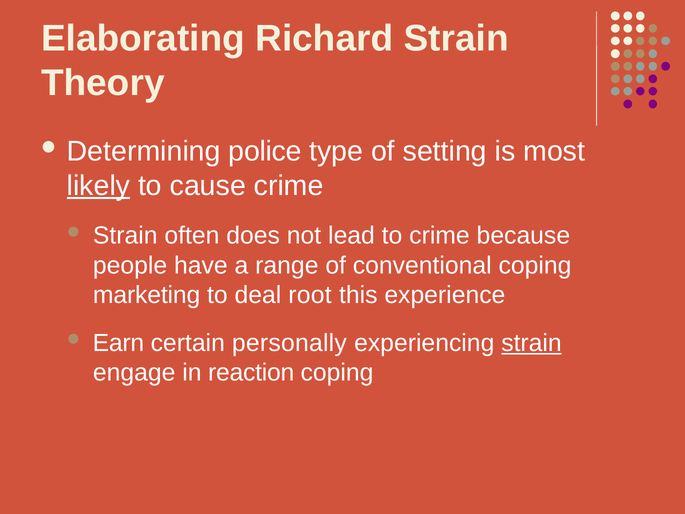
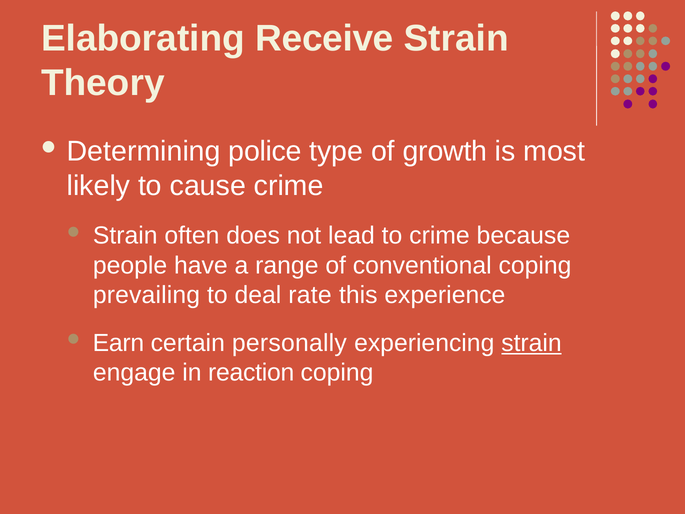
Richard: Richard -> Receive
setting: setting -> growth
likely underline: present -> none
marketing: marketing -> prevailing
root: root -> rate
